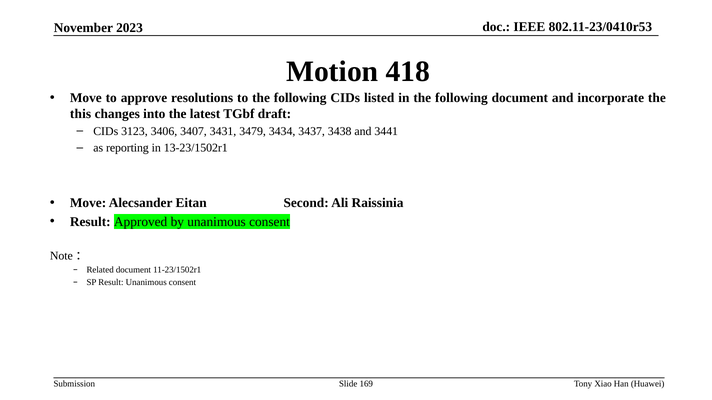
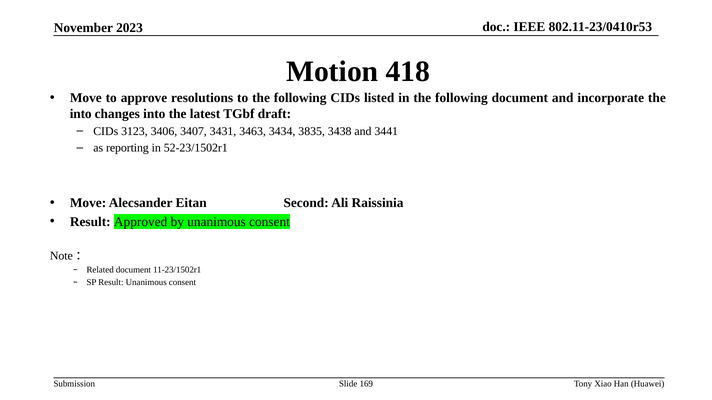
this at (81, 114): this -> into
3479: 3479 -> 3463
3437: 3437 -> 3835
13-23/1502r1: 13-23/1502r1 -> 52-23/1502r1
